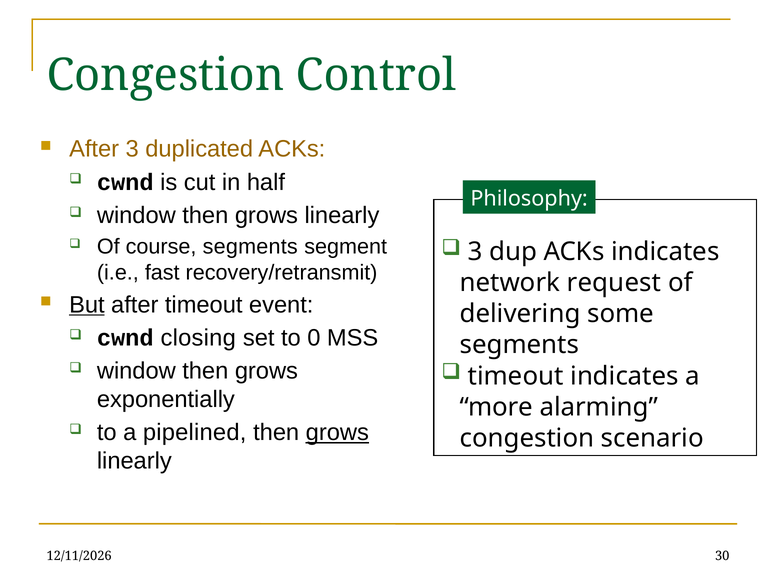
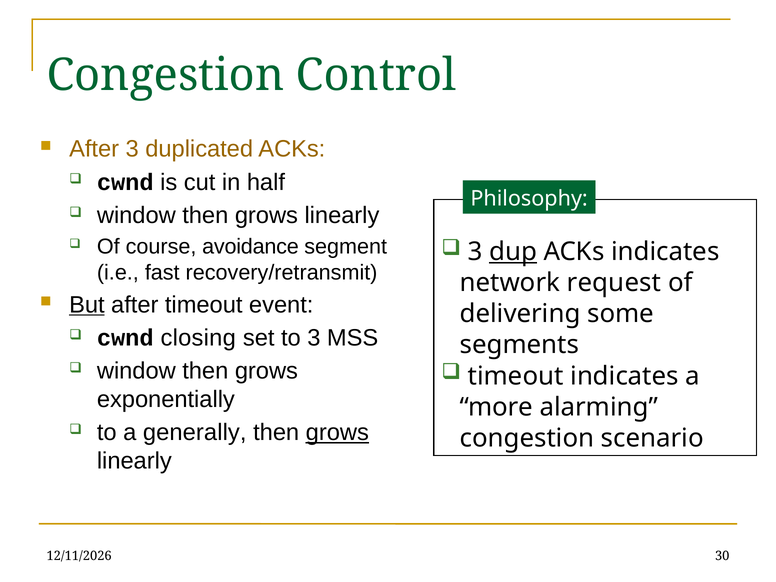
course segments: segments -> avoidance
dup underline: none -> present
to 0: 0 -> 3
pipelined: pipelined -> generally
